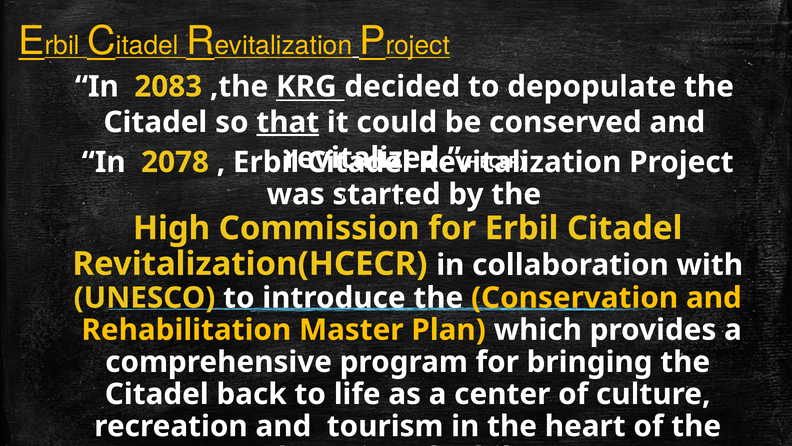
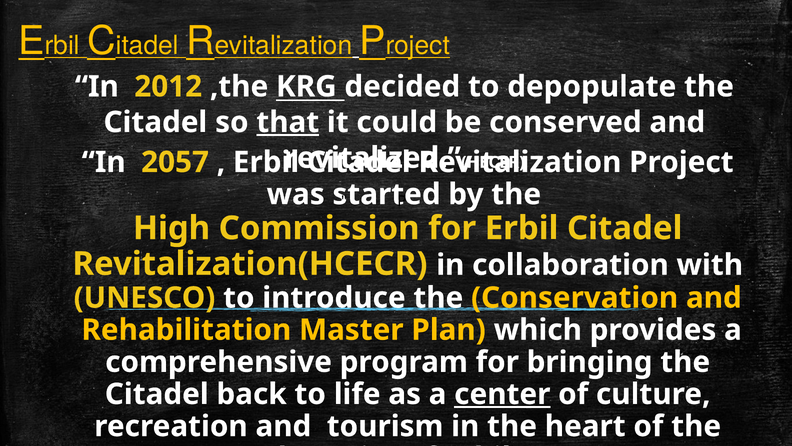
2083: 2083 -> 2012
2078: 2078 -> 2057
center underline: none -> present
